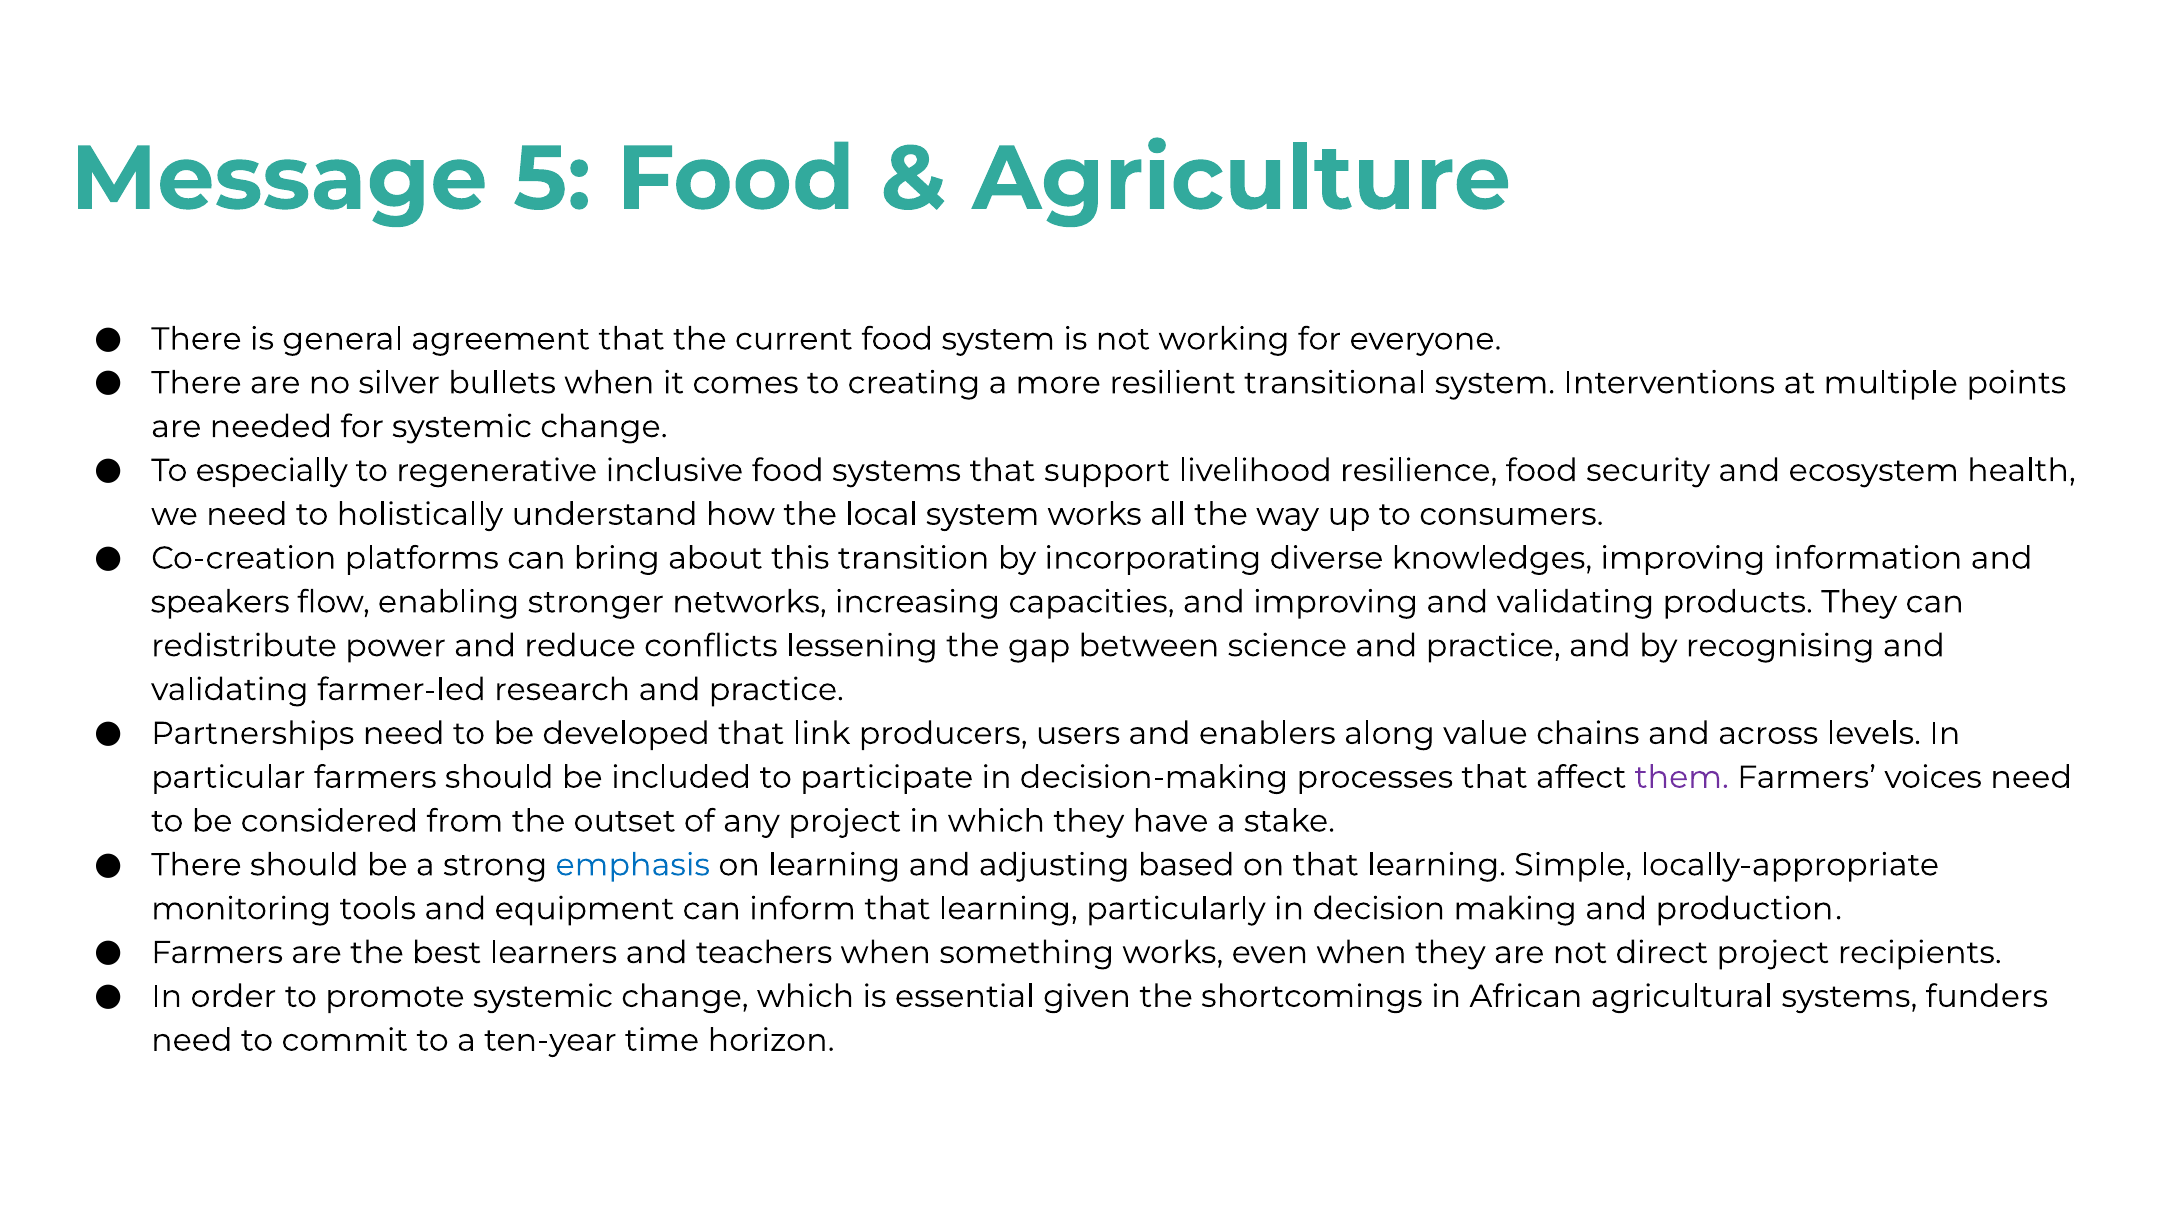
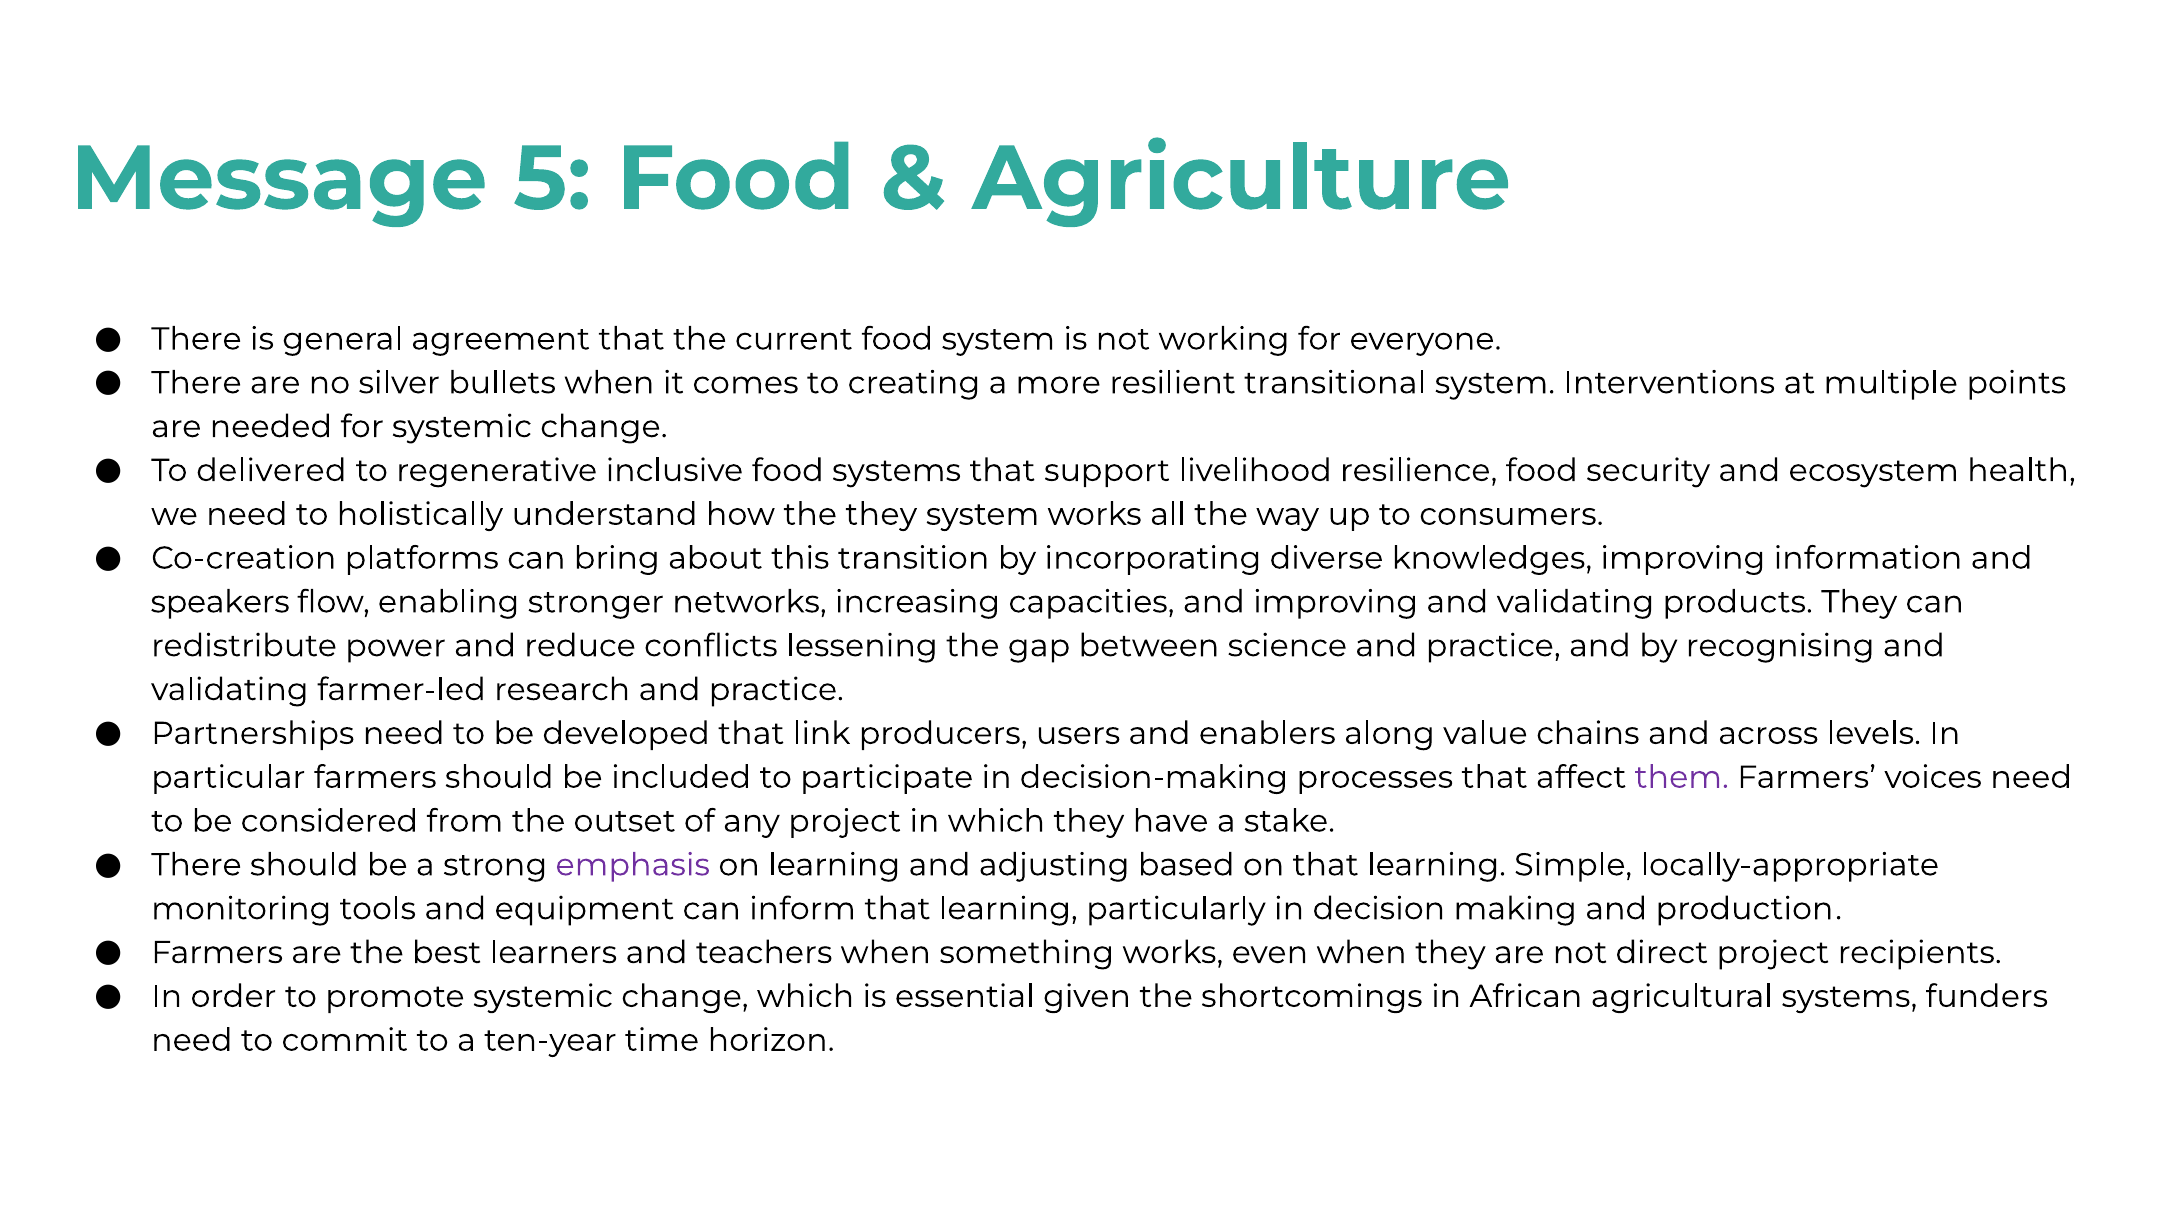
especially: especially -> delivered
the local: local -> they
emphasis colour: blue -> purple
